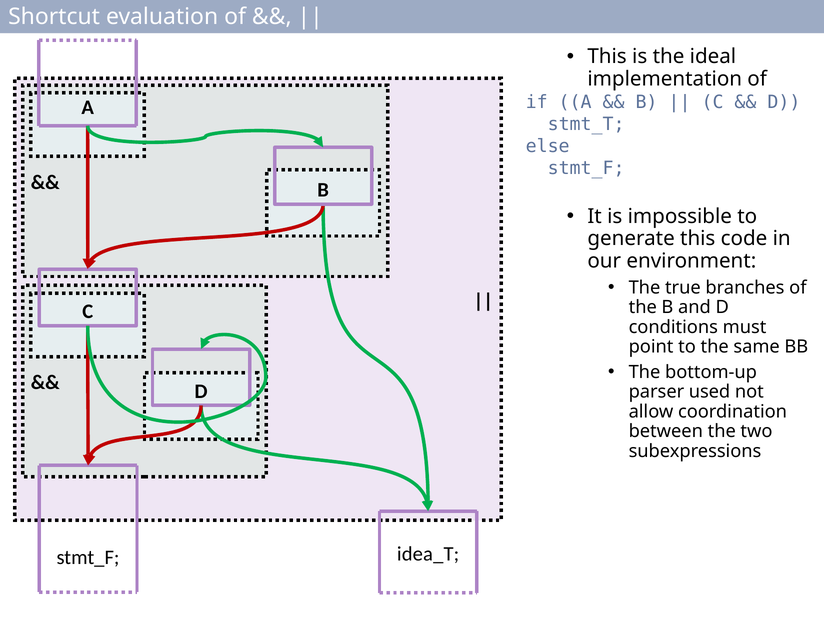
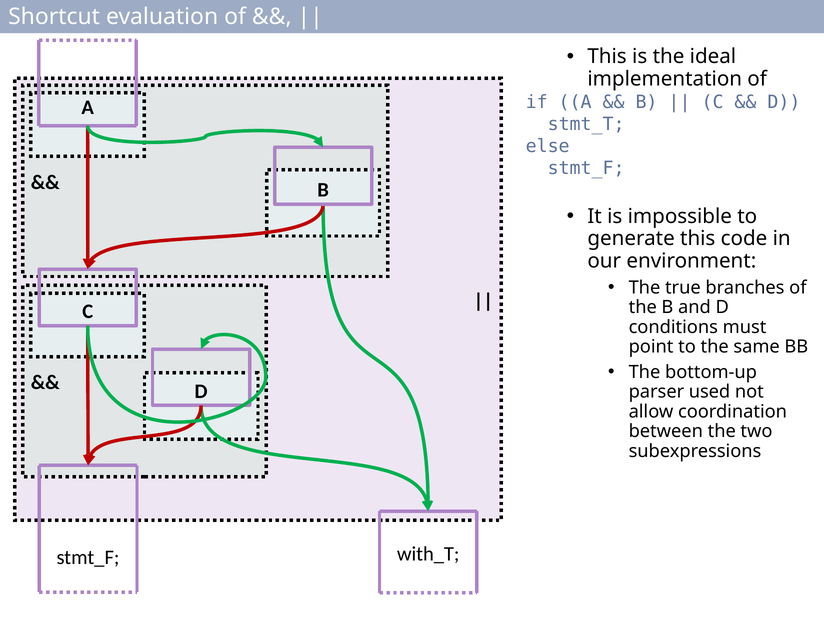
idea_T: idea_T -> with_T
